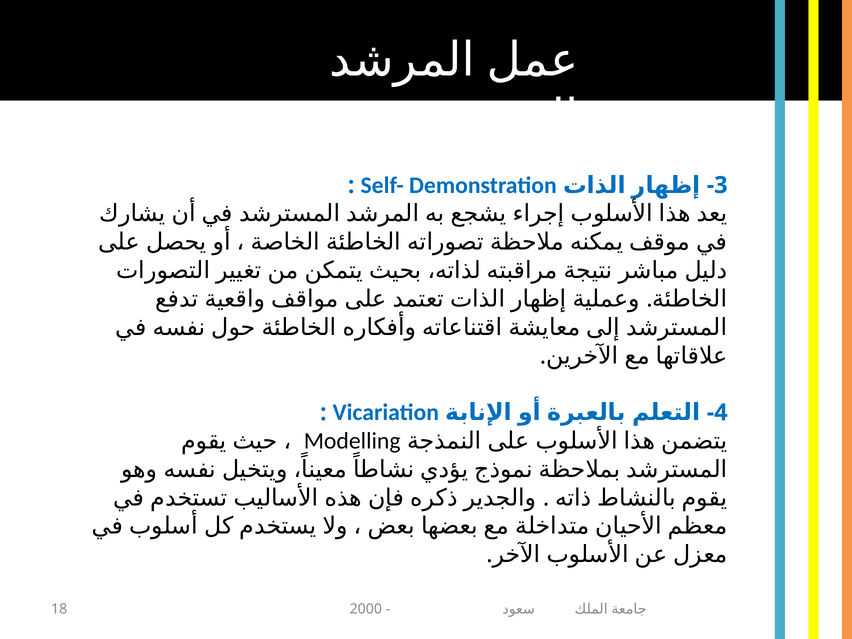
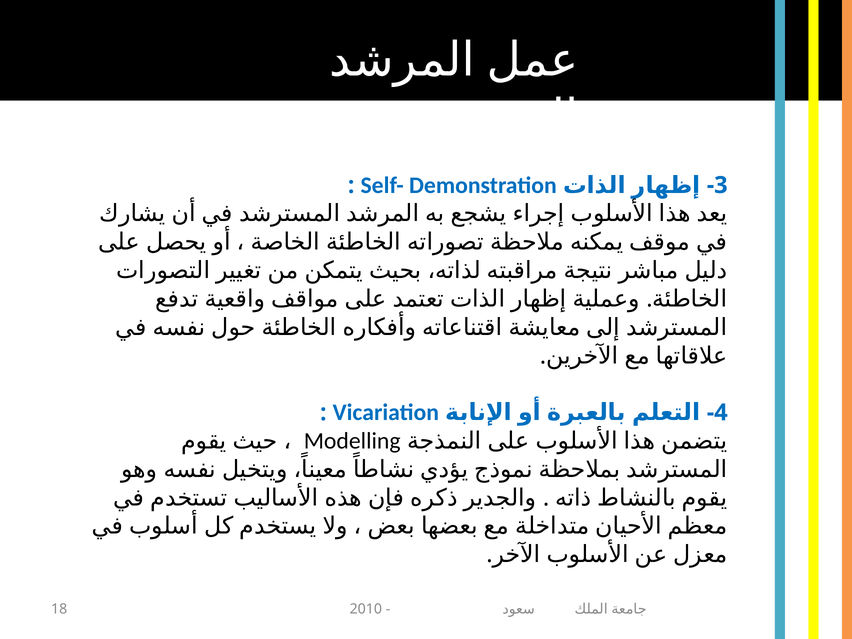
2000: 2000 -> 2010
